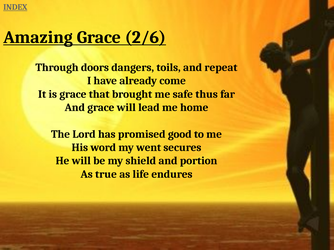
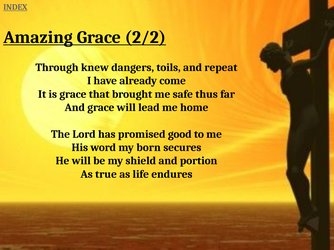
2/6: 2/6 -> 2/2
doors: doors -> knew
went: went -> born
